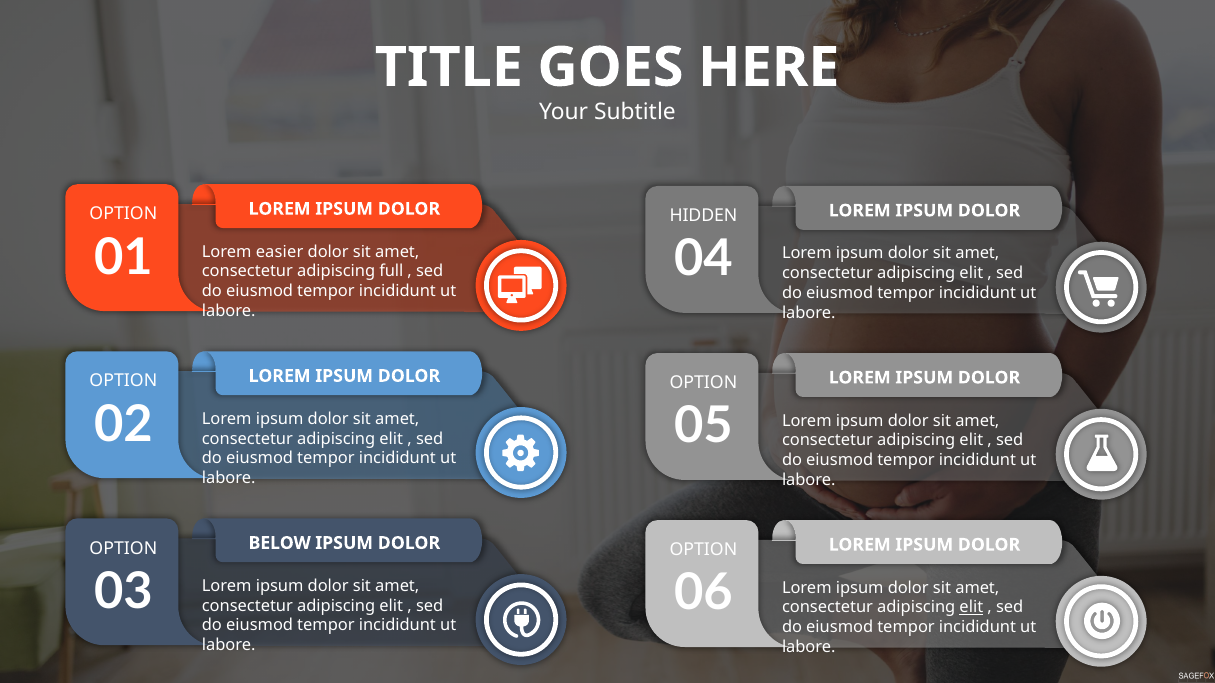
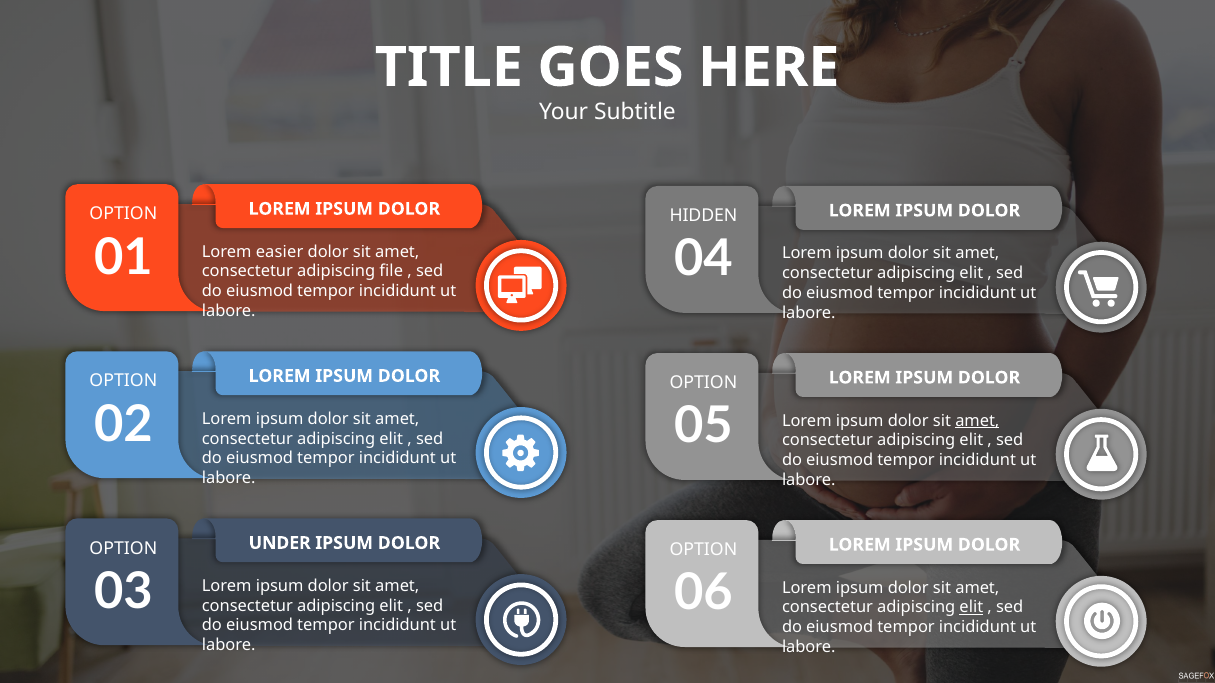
full: full -> file
amet at (977, 421) underline: none -> present
BELOW: BELOW -> UNDER
